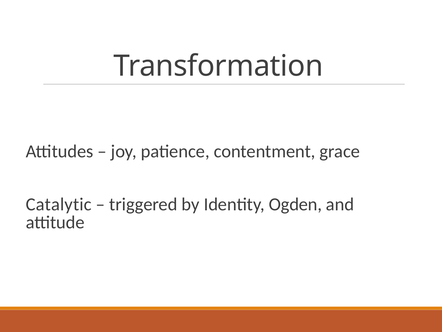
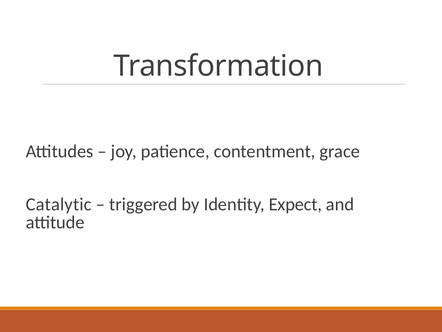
Ogden: Ogden -> Expect
